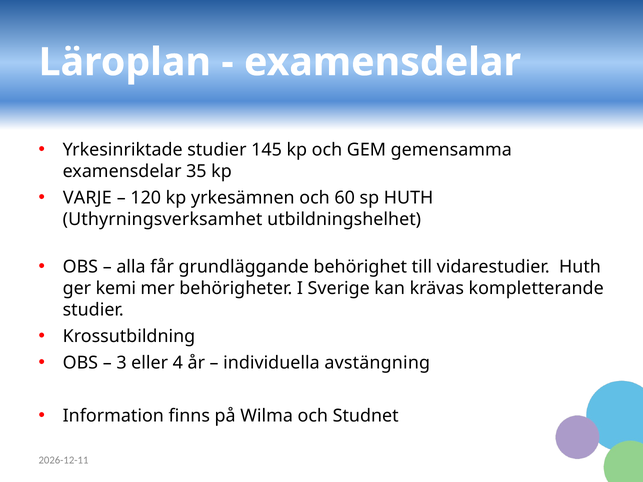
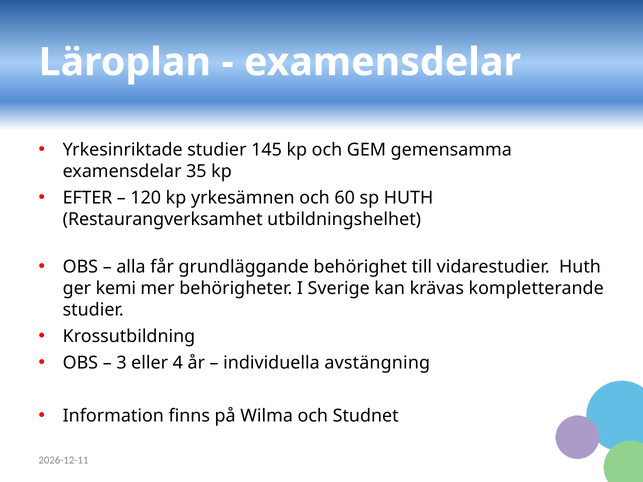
VARJE: VARJE -> EFTER
Uthyrningsverksamhet: Uthyrningsverksamhet -> Restaurangverksamhet
